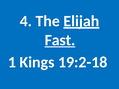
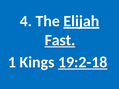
19:2-18 underline: none -> present
